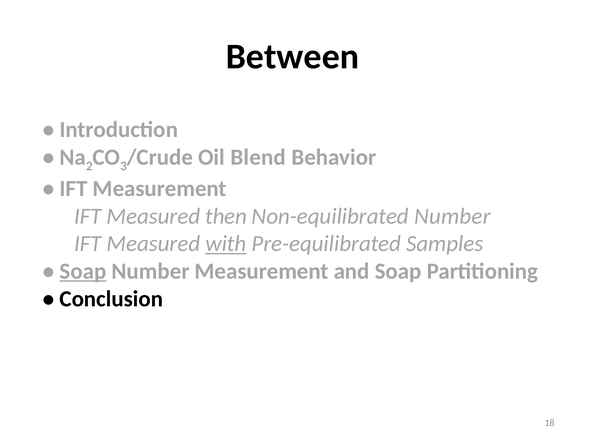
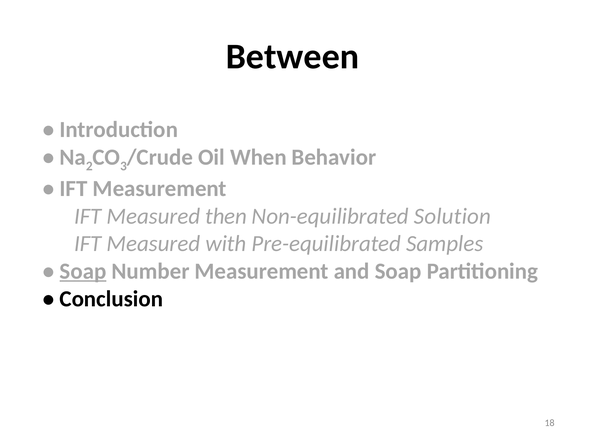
Blend: Blend -> When
Non-equilibrated Number: Number -> Solution
with underline: present -> none
